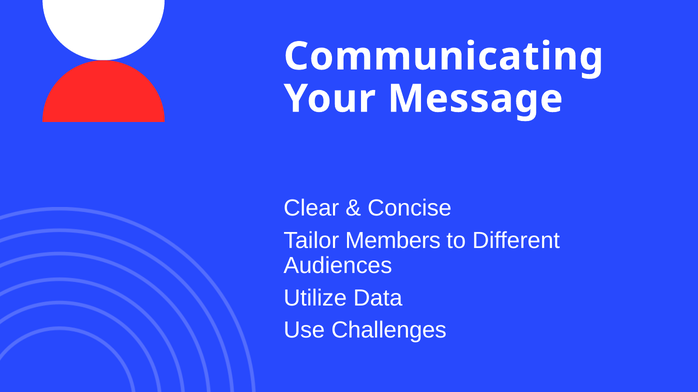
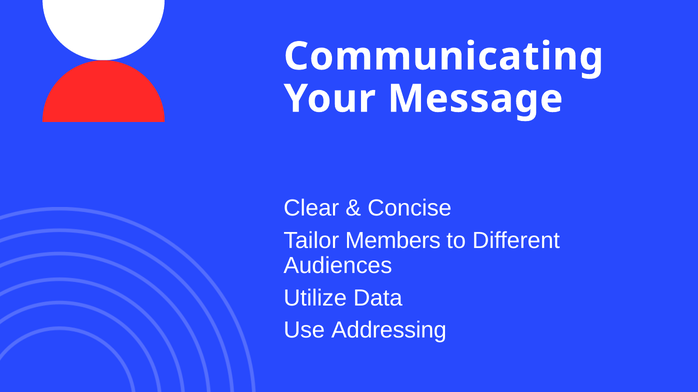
Challenges: Challenges -> Addressing
